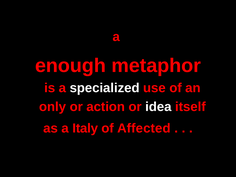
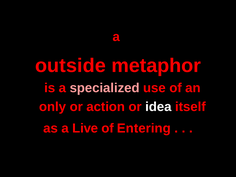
enough: enough -> outside
specialized colour: white -> pink
Italy: Italy -> Live
Affected: Affected -> Entering
